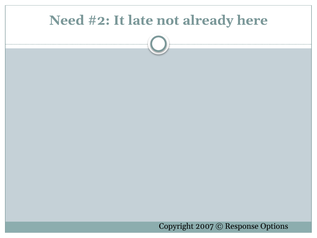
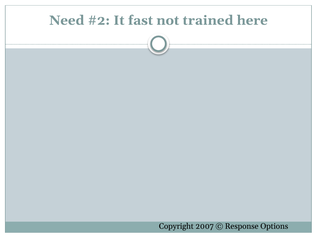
late: late -> fast
already: already -> trained
